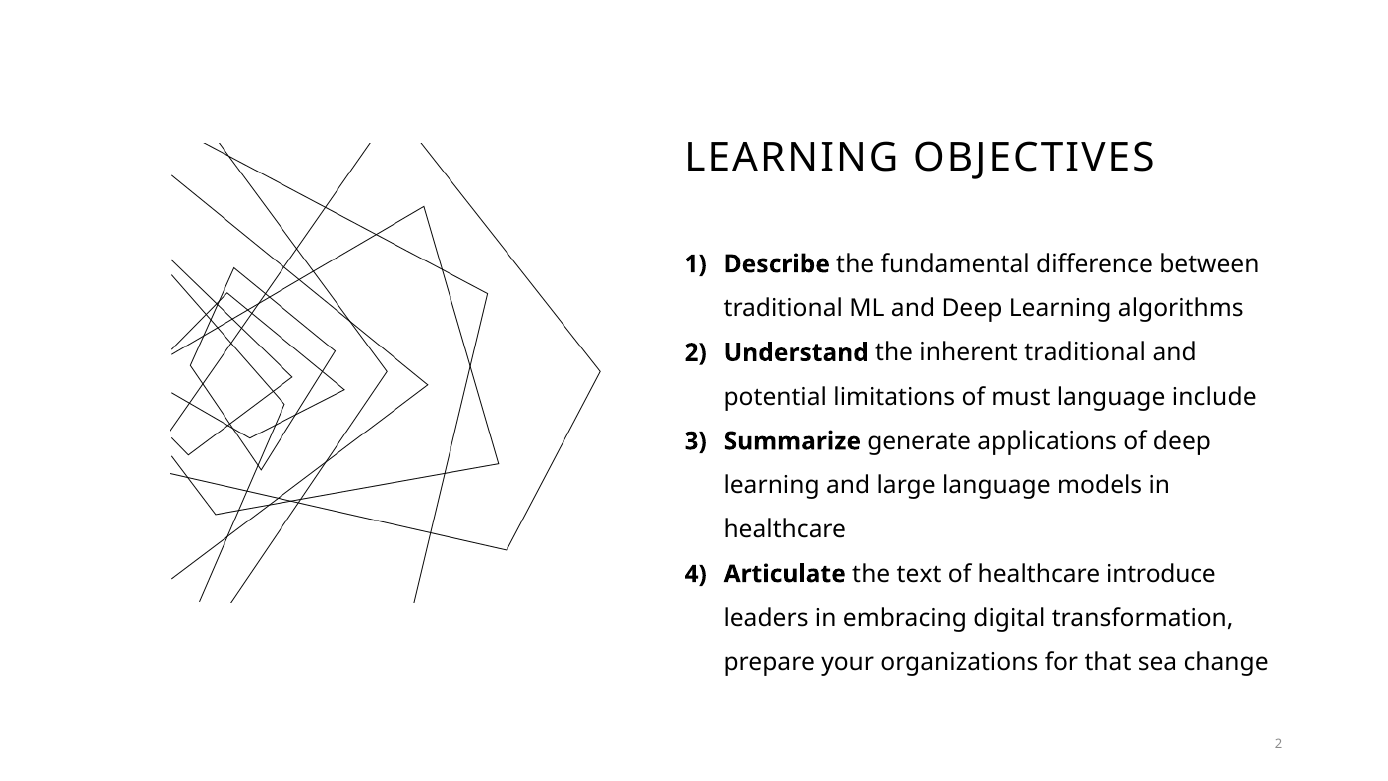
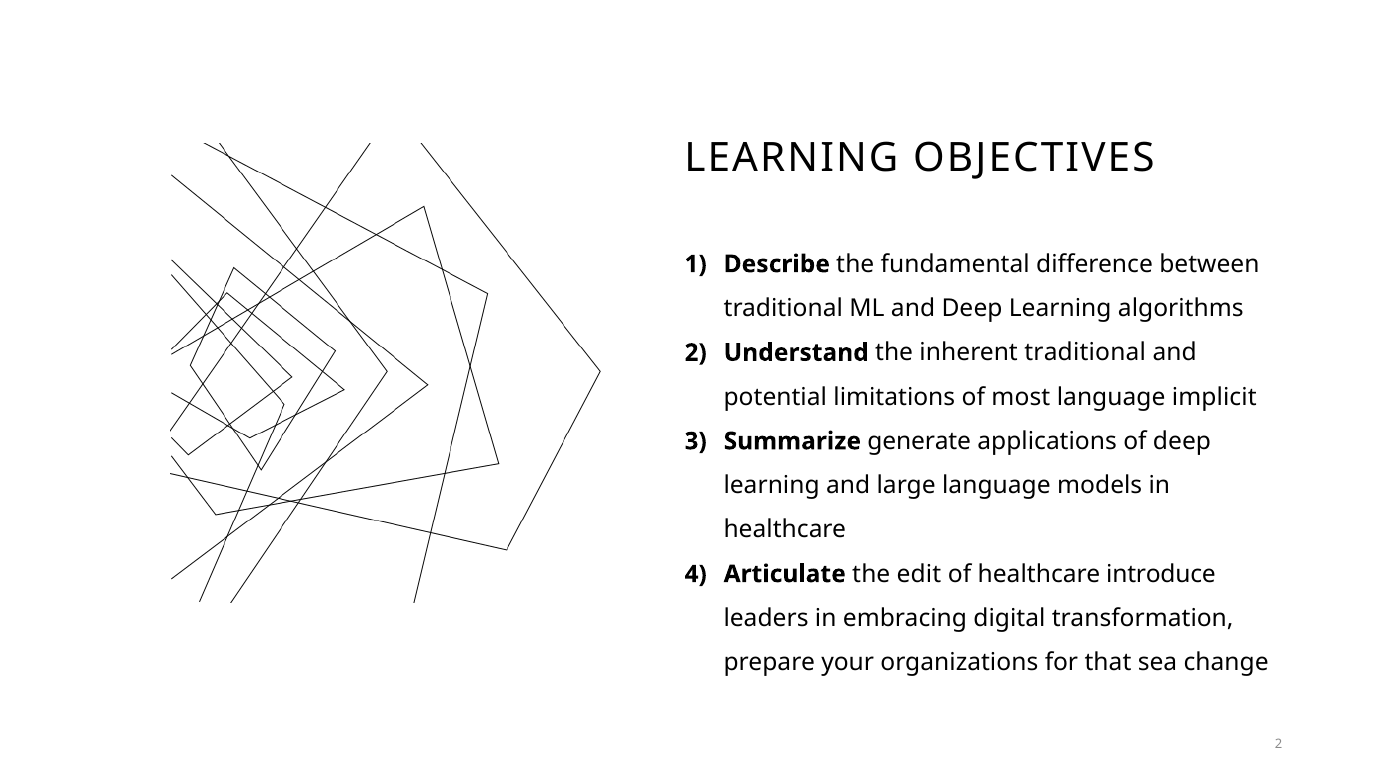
must: must -> most
include: include -> implicit
text: text -> edit
